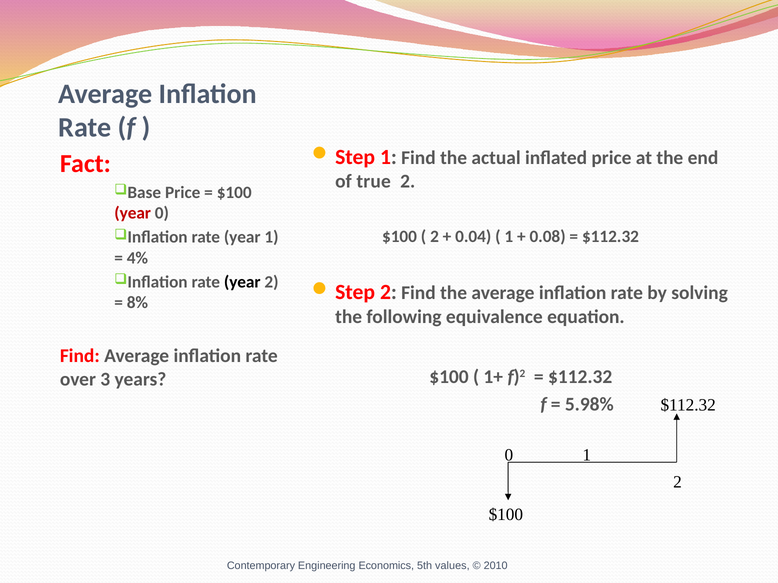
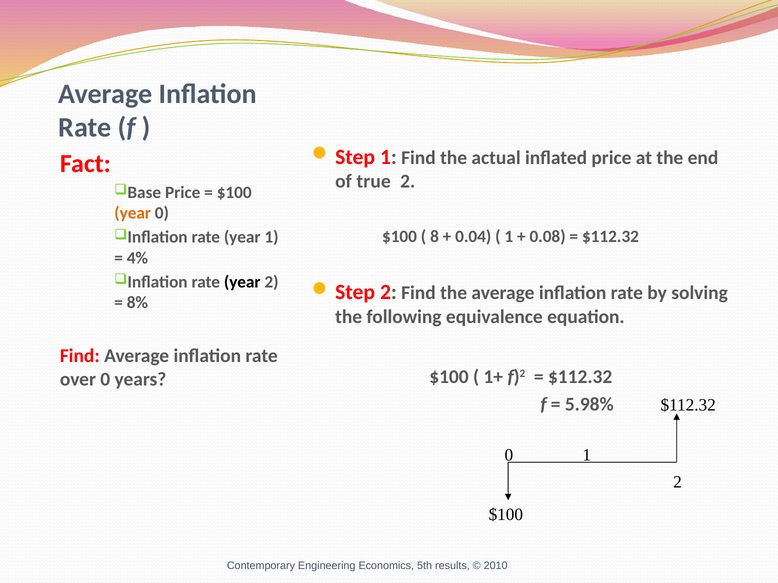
year at (133, 213) colour: red -> orange
2 at (435, 237): 2 -> 8
over 3: 3 -> 0
values: values -> results
